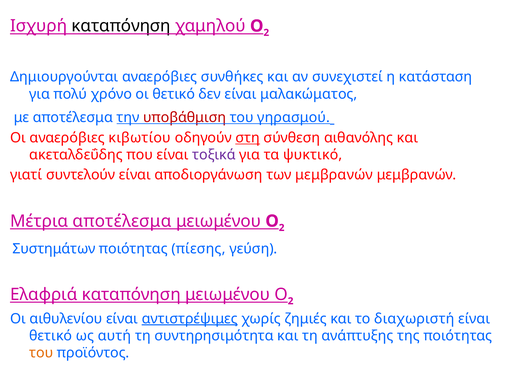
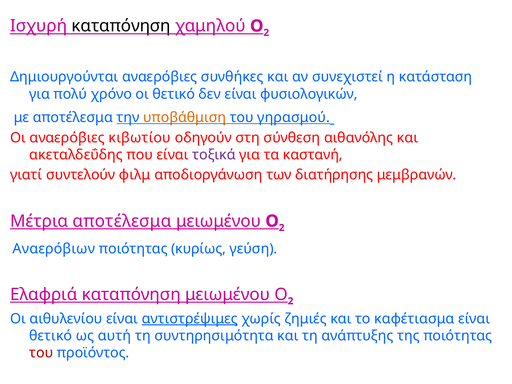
μαλακώματος: μαλακώματος -> φυσιολογικών
υποβάθμιση colour: red -> orange
στη underline: present -> none
ψυκτικό: ψυκτικό -> καστανή
συντελούν είναι: είναι -> φιλμ
των μεμβρανών: μεμβρανών -> διατήρησης
Συστημάτων: Συστημάτων -> Αναερόβιων
πίεσης: πίεσης -> κυρίως
διαχωριστή: διαχωριστή -> καφέτιασμα
του at (41, 353) colour: orange -> red
